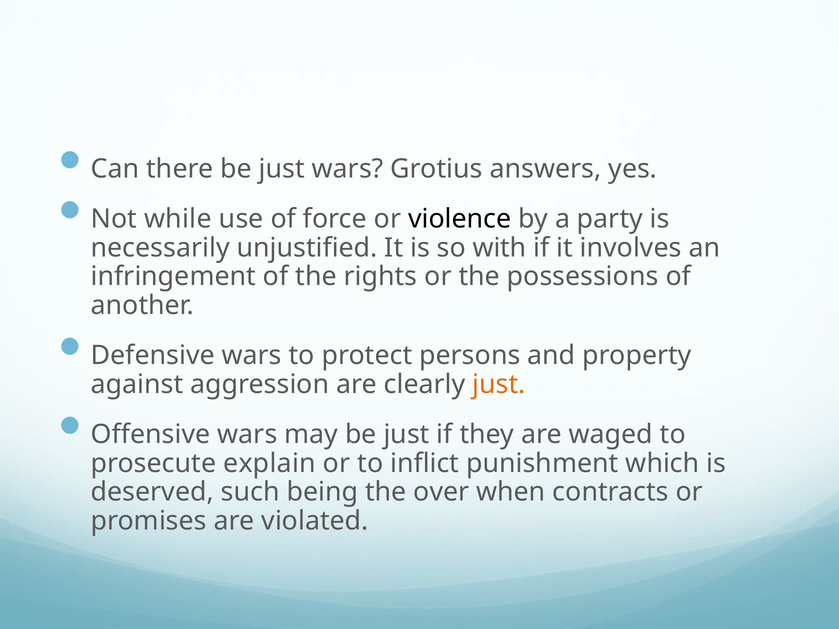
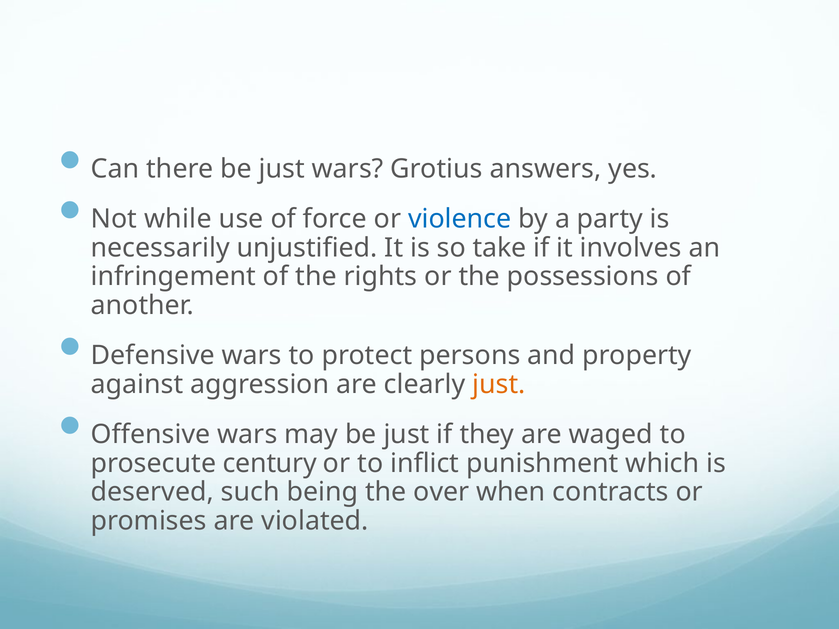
violence colour: black -> blue
with: with -> take
explain: explain -> century
